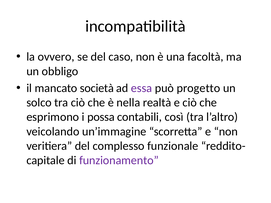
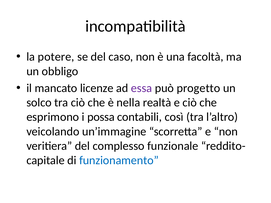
ovvero: ovvero -> potere
società: società -> licenze
funzionamento colour: purple -> blue
